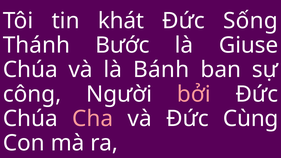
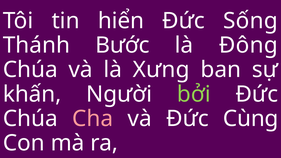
khát: khát -> hiển
Giuse: Giuse -> Đông
Bánh: Bánh -> Xưng
công: công -> khấn
bởi colour: pink -> light green
